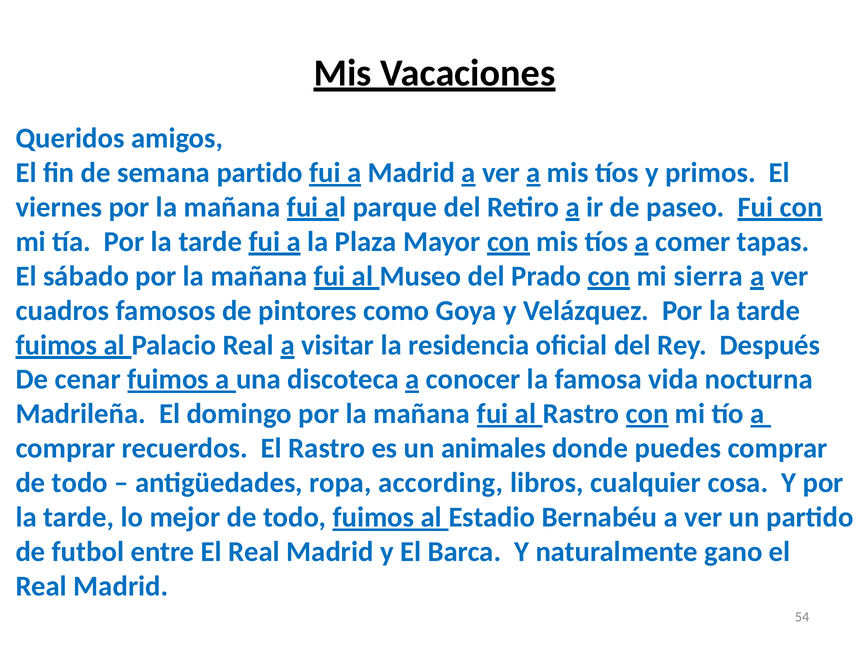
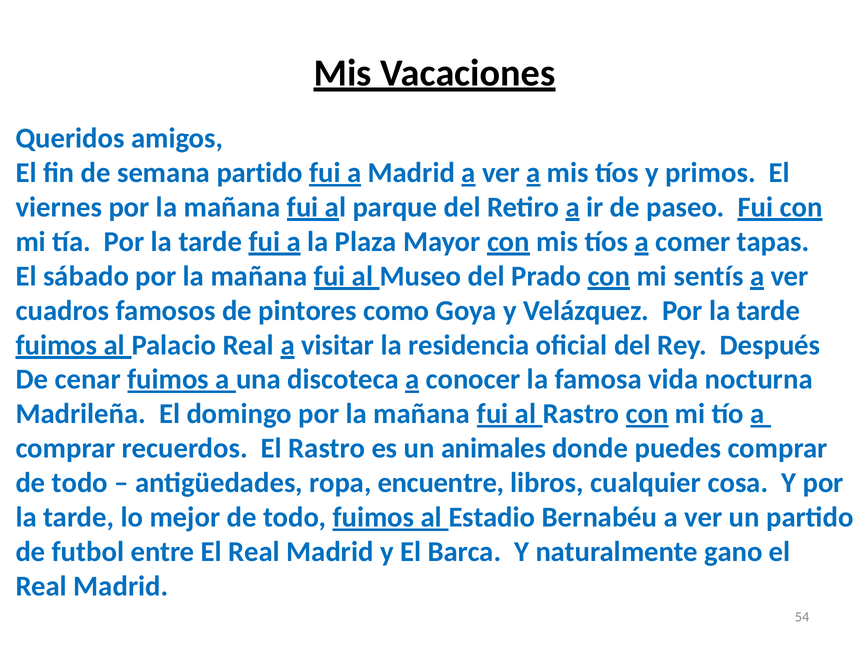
sierra: sierra -> sentís
according: according -> encuentre
